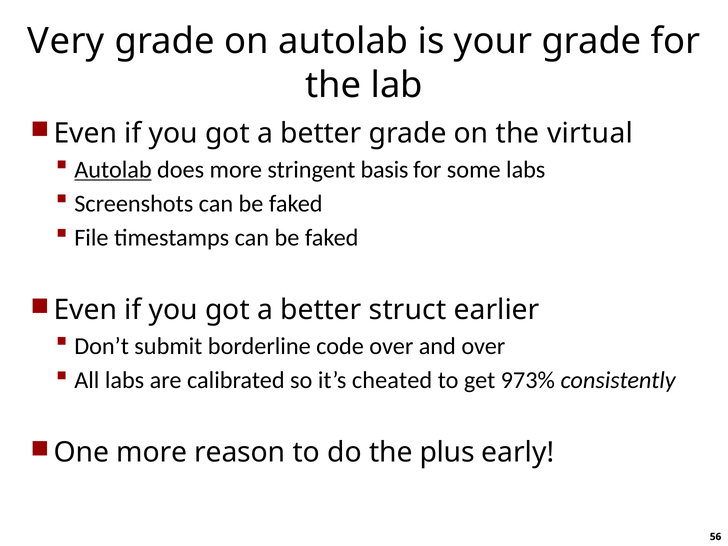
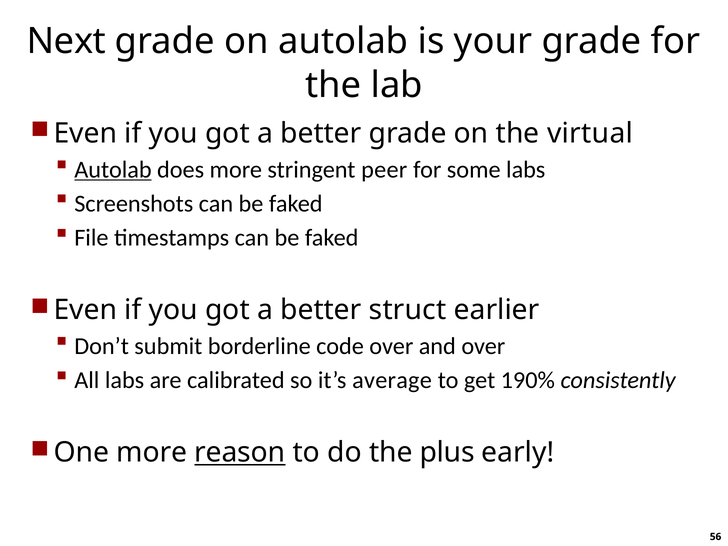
Very: Very -> Next
basis: basis -> peer
cheated: cheated -> average
973%: 973% -> 190%
reason underline: none -> present
